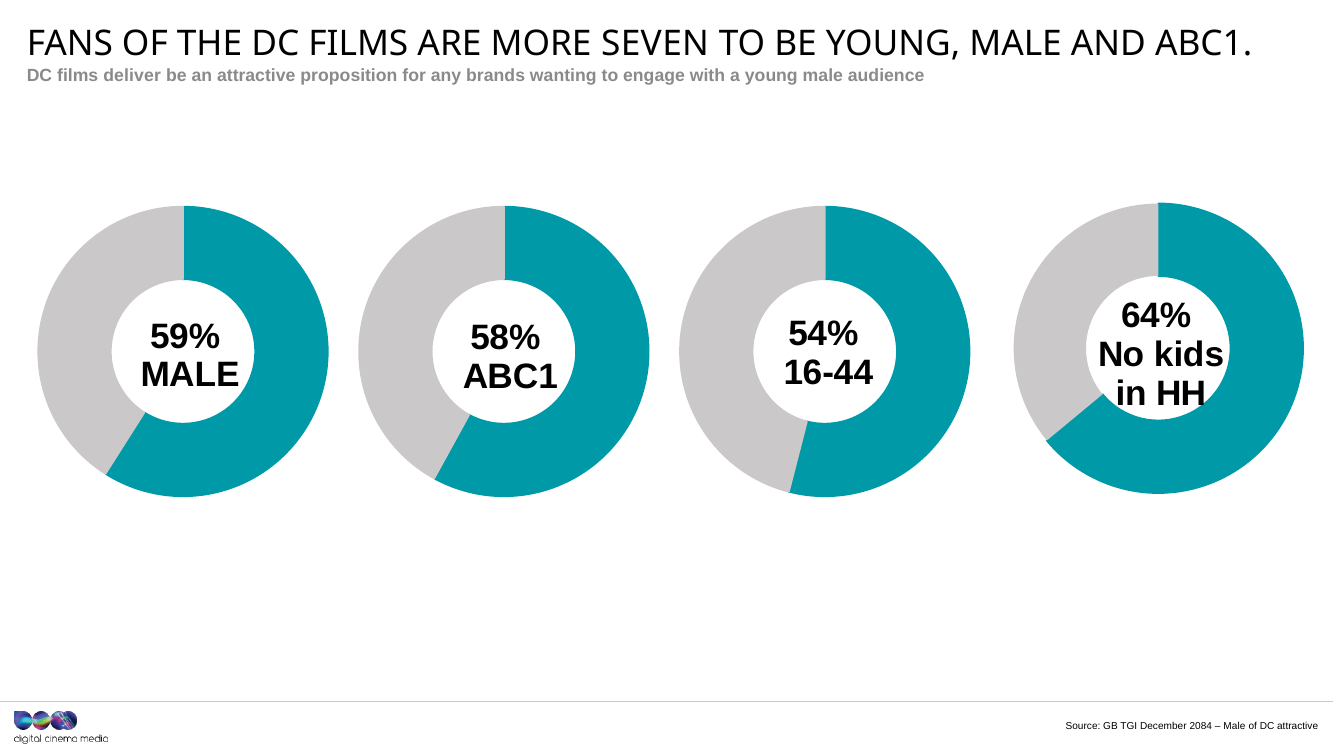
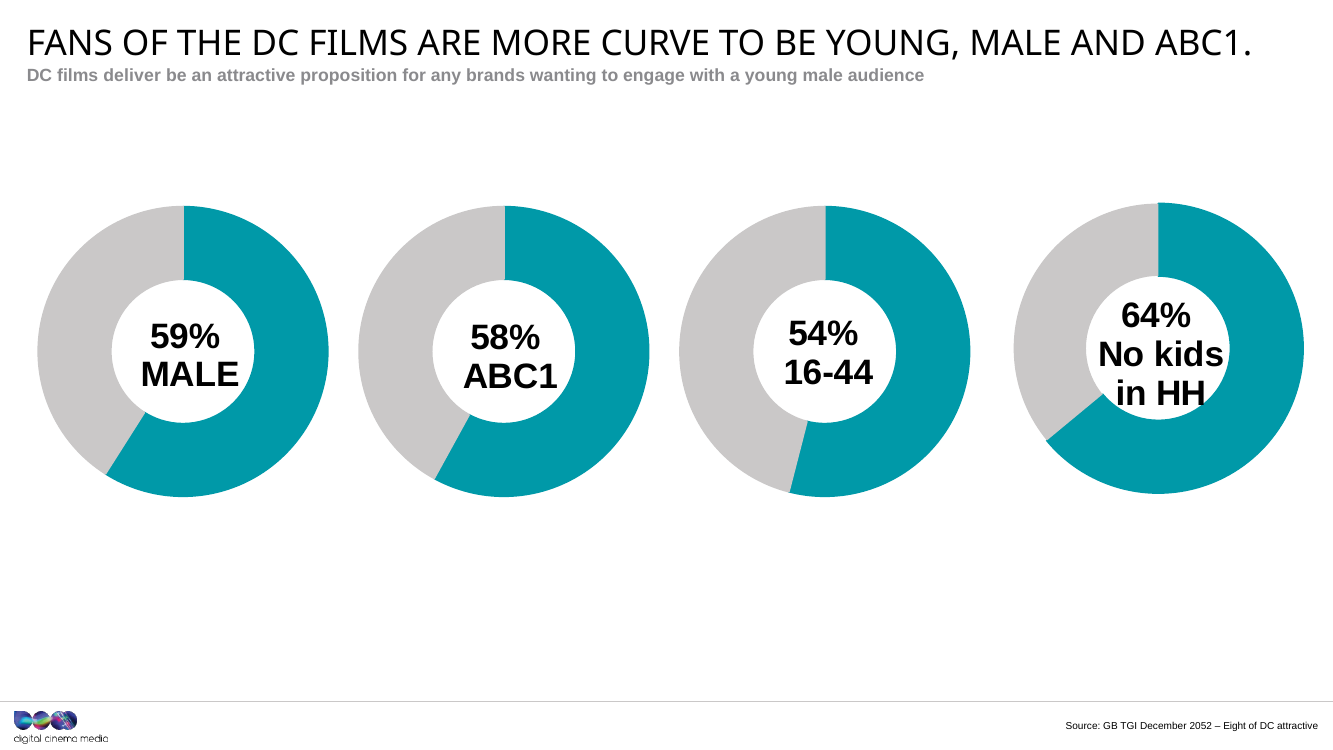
SEVEN: SEVEN -> CURVE
2084: 2084 -> 2052
Male at (1234, 726): Male -> Eight
